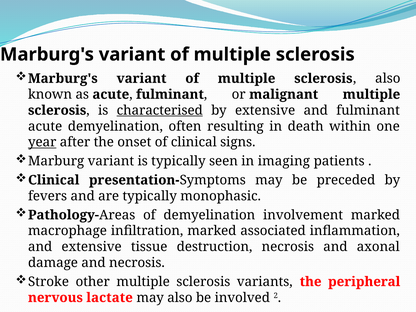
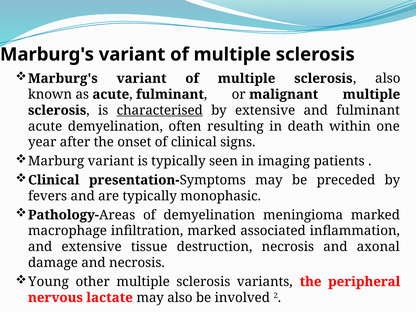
year underline: present -> none
involvement: involvement -> meningioma
Stroke: Stroke -> Young
